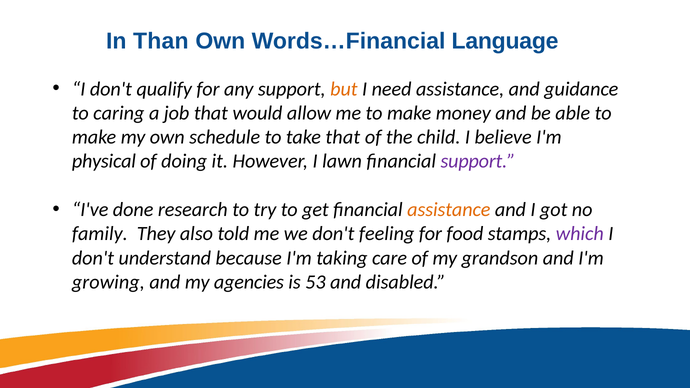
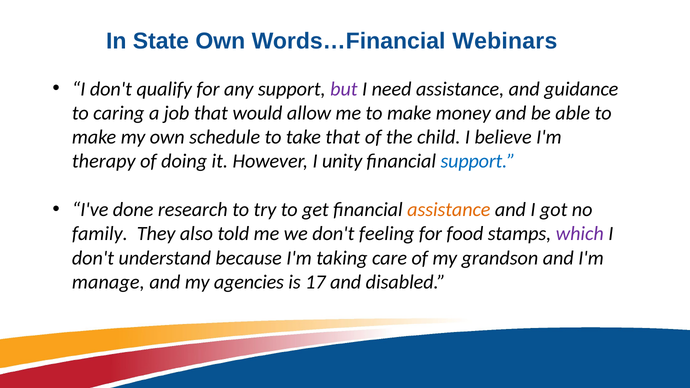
Than: Than -> State
Language: Language -> Webinars
but colour: orange -> purple
physical: physical -> therapy
lawn: lawn -> unity
support at (478, 161) colour: purple -> blue
growing: growing -> manage
53: 53 -> 17
